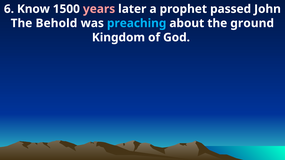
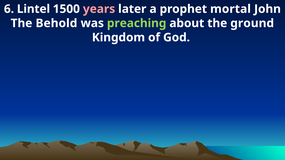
Know: Know -> Lintel
passed: passed -> mortal
preaching colour: light blue -> light green
